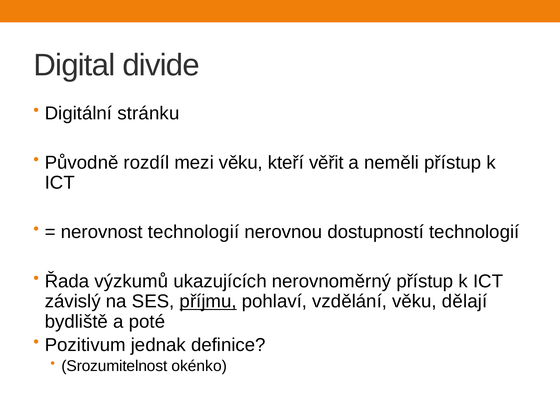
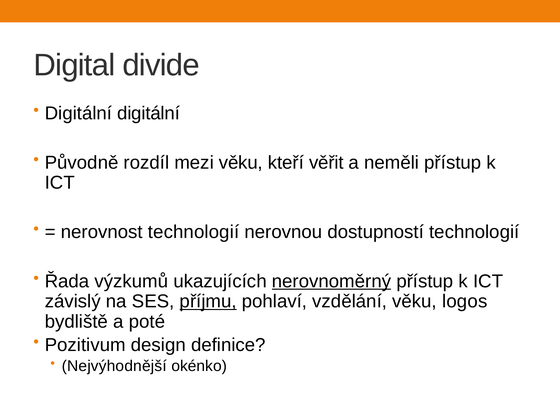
Digitální stránku: stránku -> digitální
nerovnoměrný underline: none -> present
dělají: dělají -> logos
jednak: jednak -> design
Srozumitelnost: Srozumitelnost -> Nejvýhodnější
